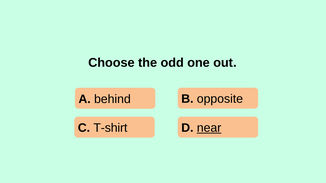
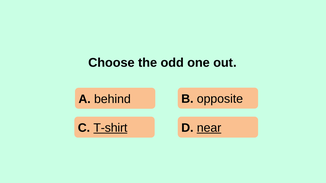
T-shirt underline: none -> present
